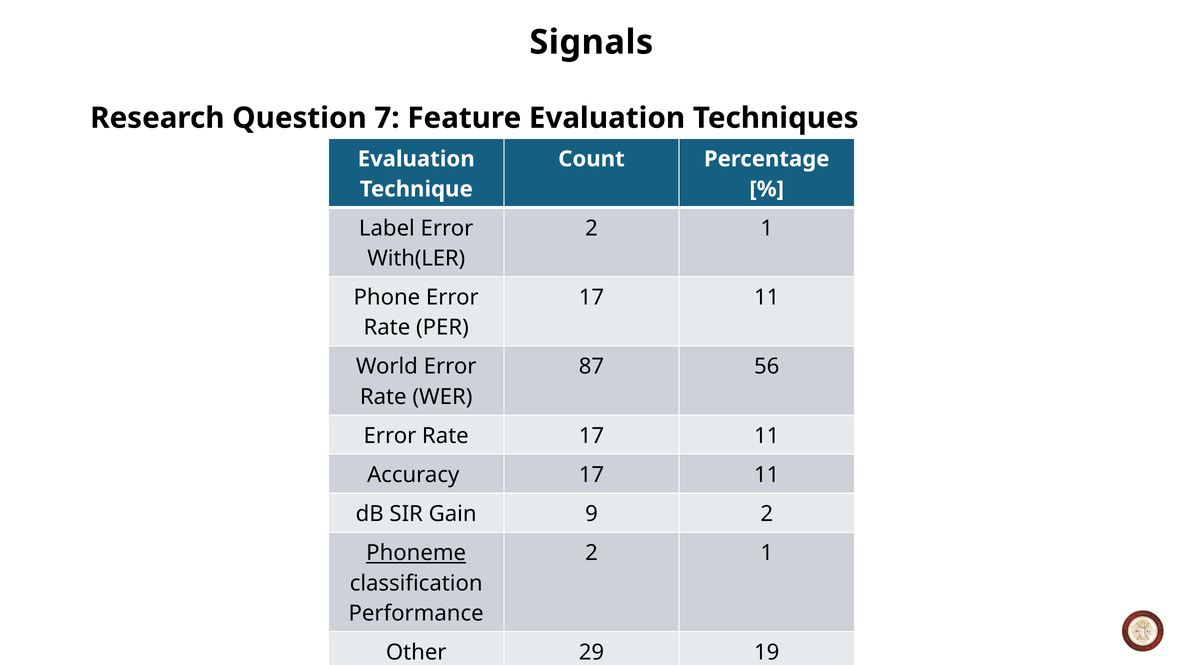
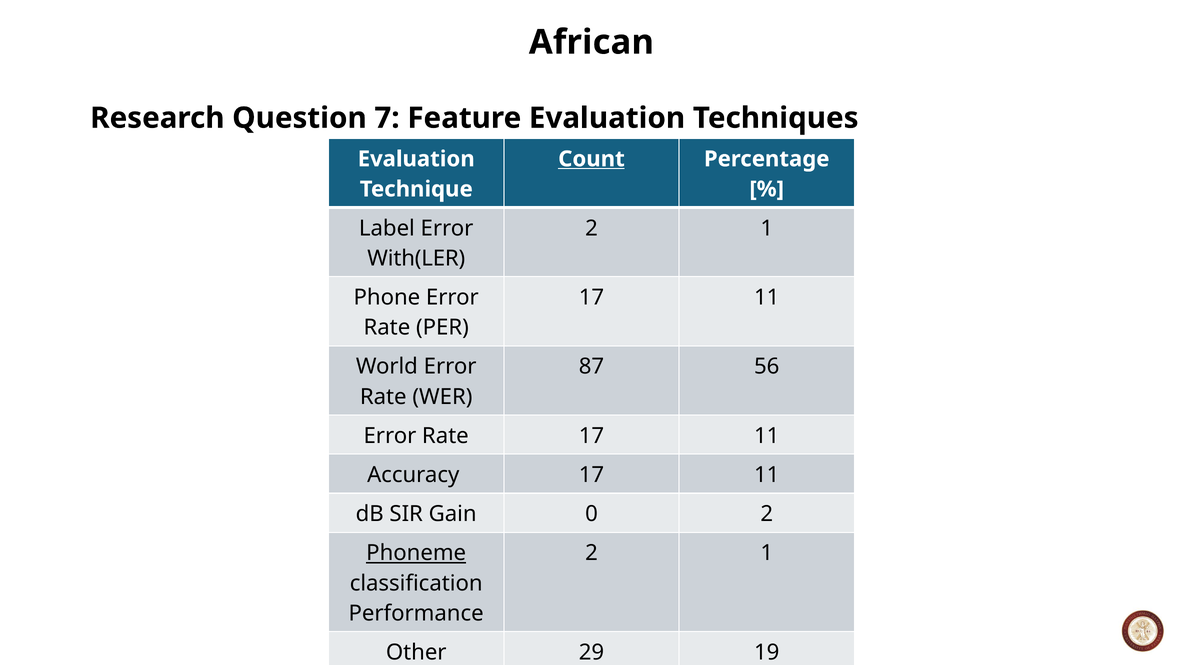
Signals: Signals -> African
Count underline: none -> present
9: 9 -> 0
